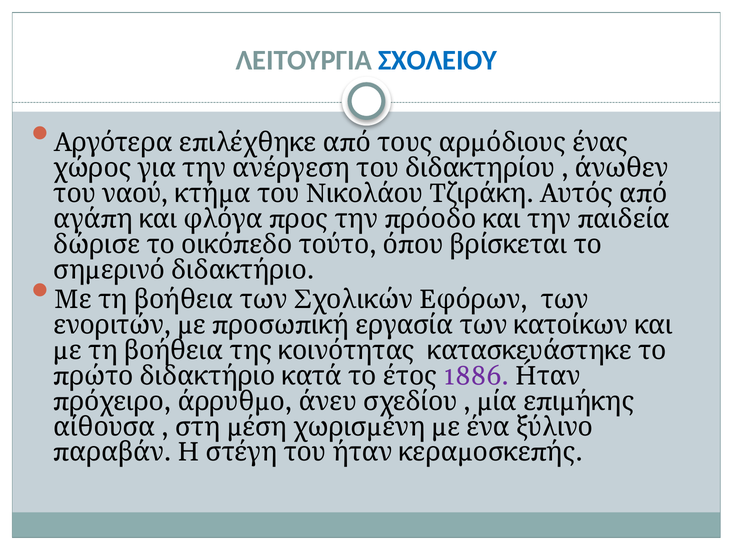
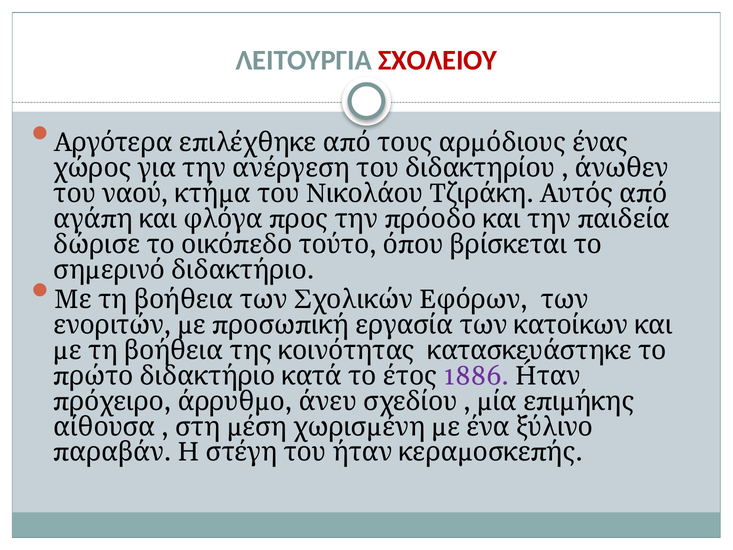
ΣΧΟΛΕΙΟΥ colour: blue -> red
